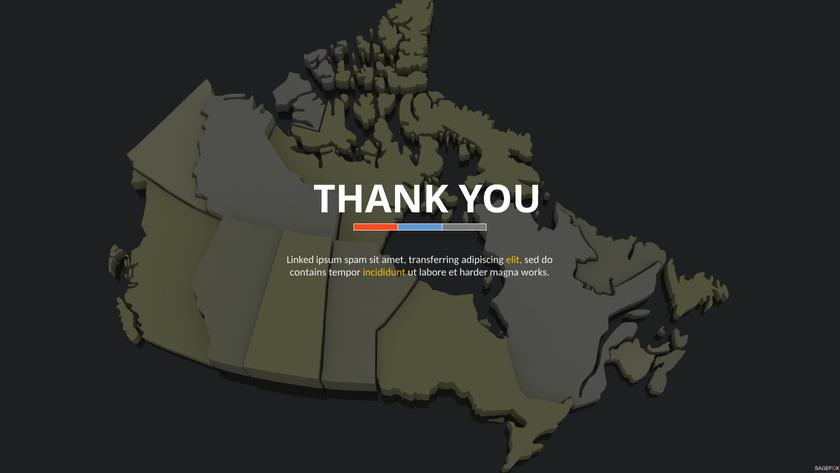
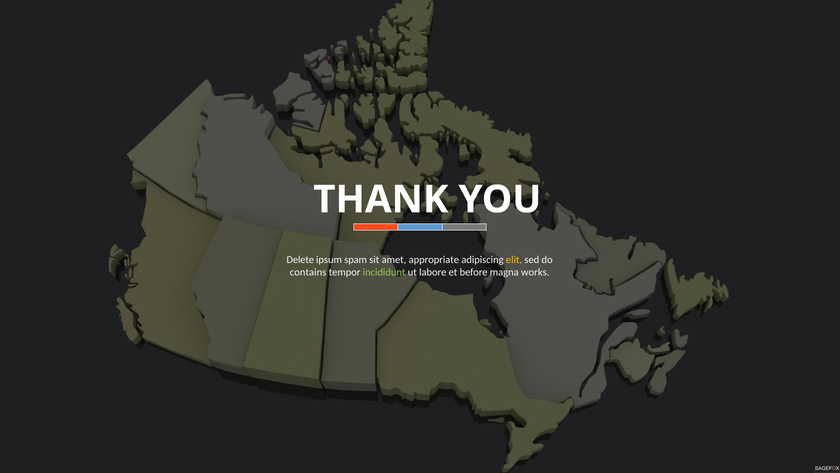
Linked: Linked -> Delete
transferring: transferring -> appropriate
incididunt colour: yellow -> light green
harder: harder -> before
